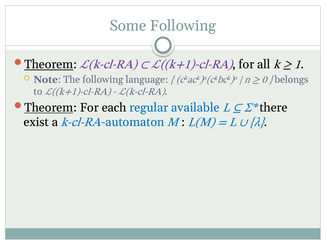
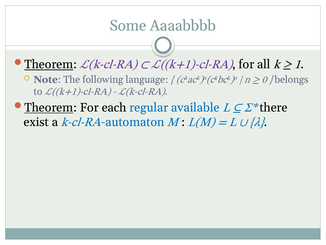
Some Following: Following -> Aaaabbbb
